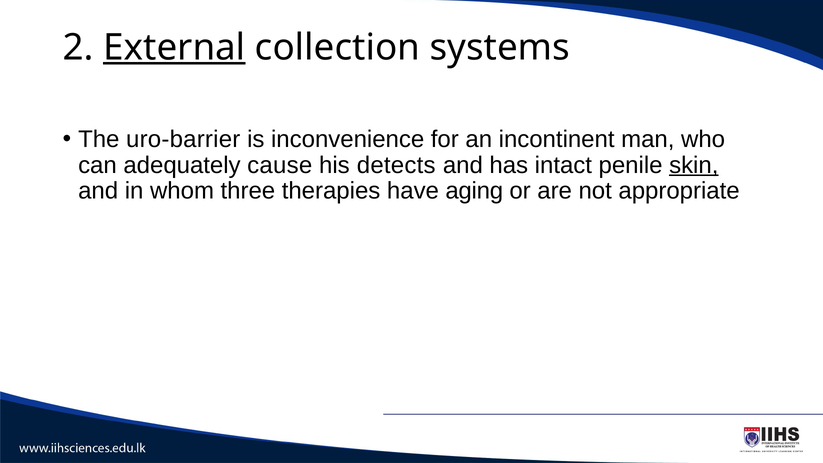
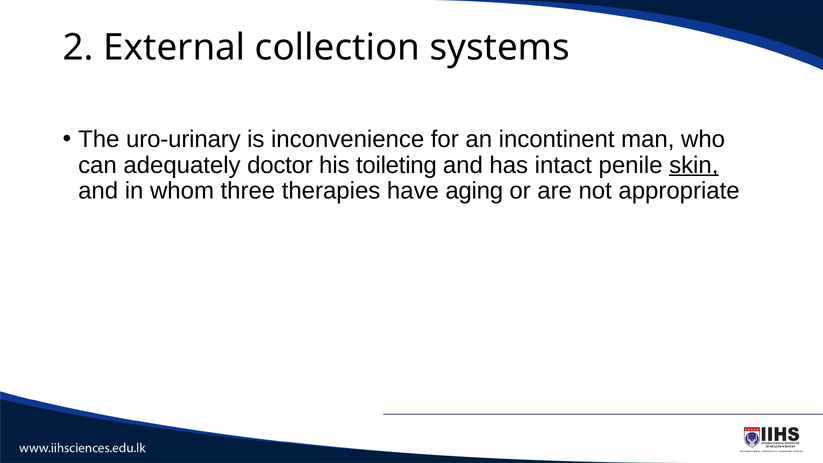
External underline: present -> none
uro-barrier: uro-barrier -> uro-urinary
cause: cause -> doctor
detects: detects -> toileting
